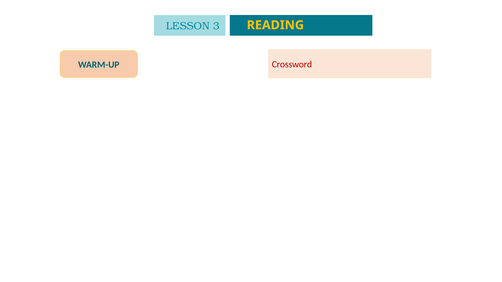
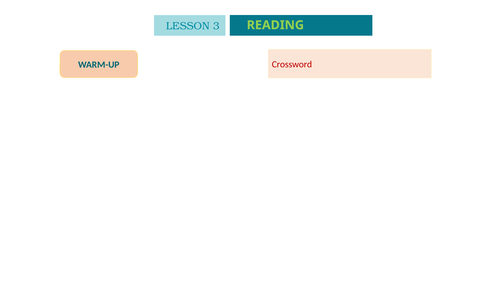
READING colour: yellow -> light green
